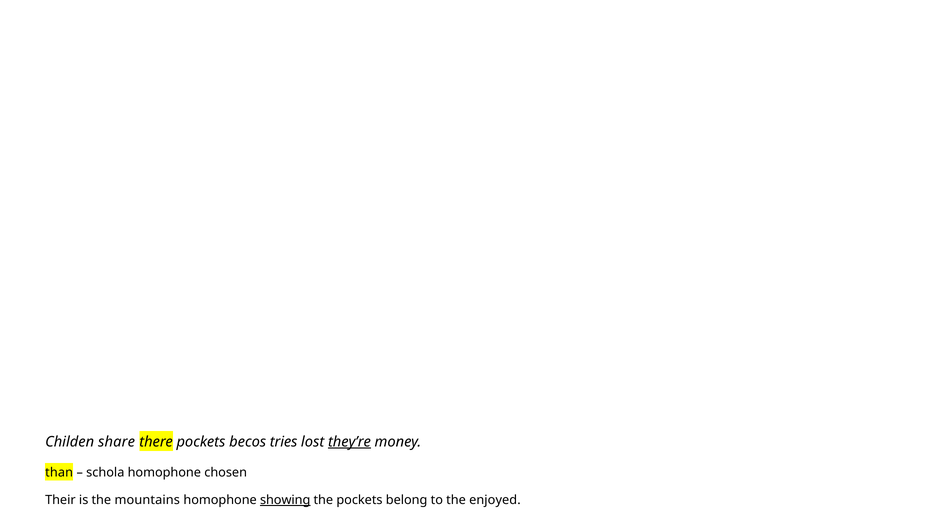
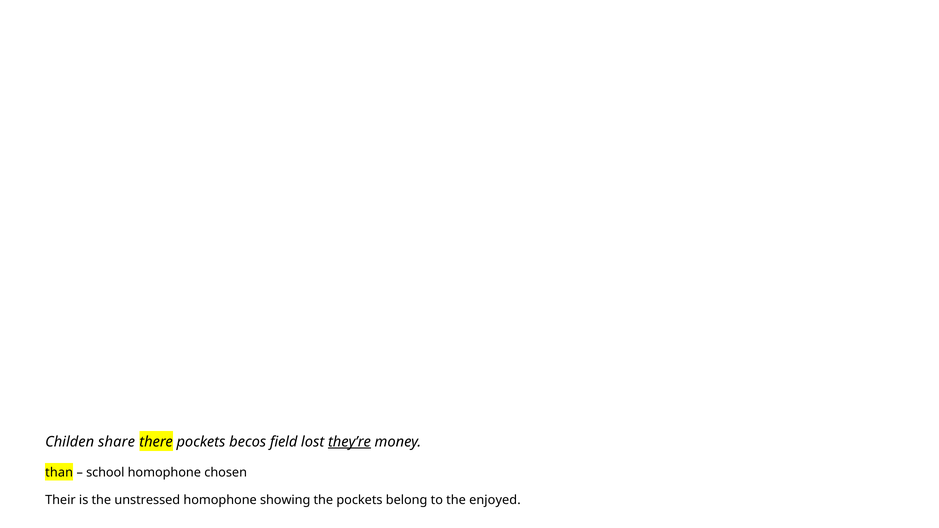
tries: tries -> field
schola: schola -> school
mountains: mountains -> unstressed
showing underline: present -> none
